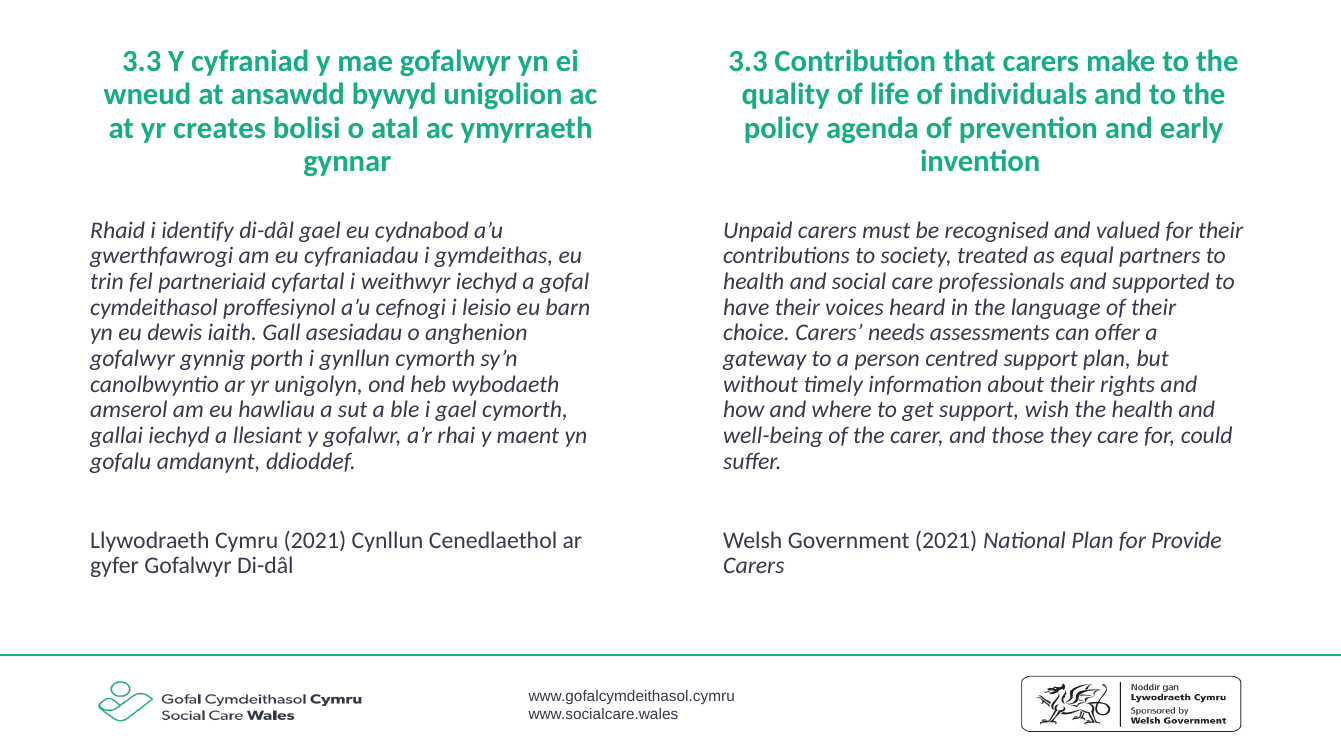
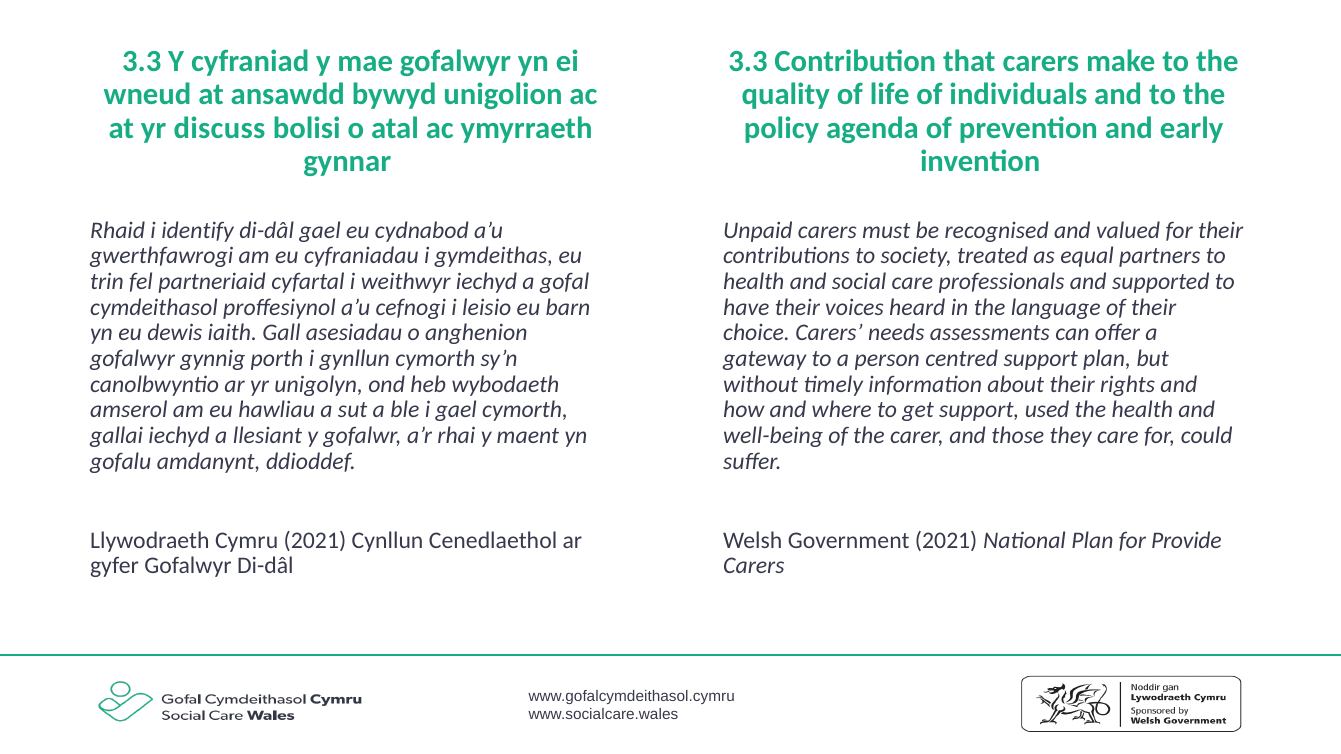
creates: creates -> discuss
wish: wish -> used
